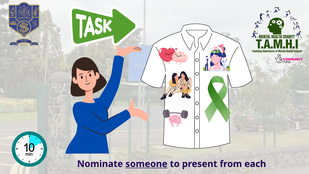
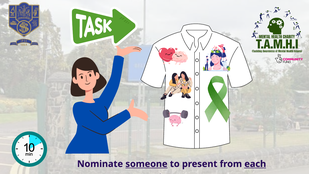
each underline: none -> present
